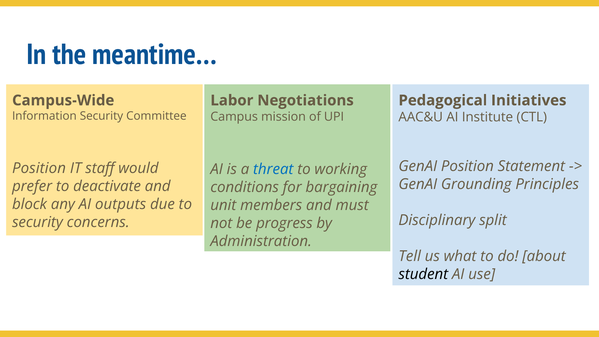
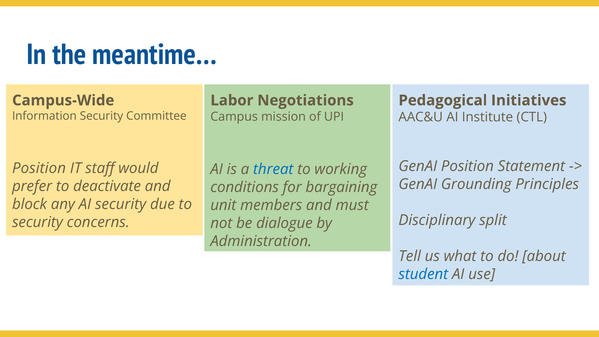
AI outputs: outputs -> security
progress: progress -> dialogue
student colour: black -> blue
